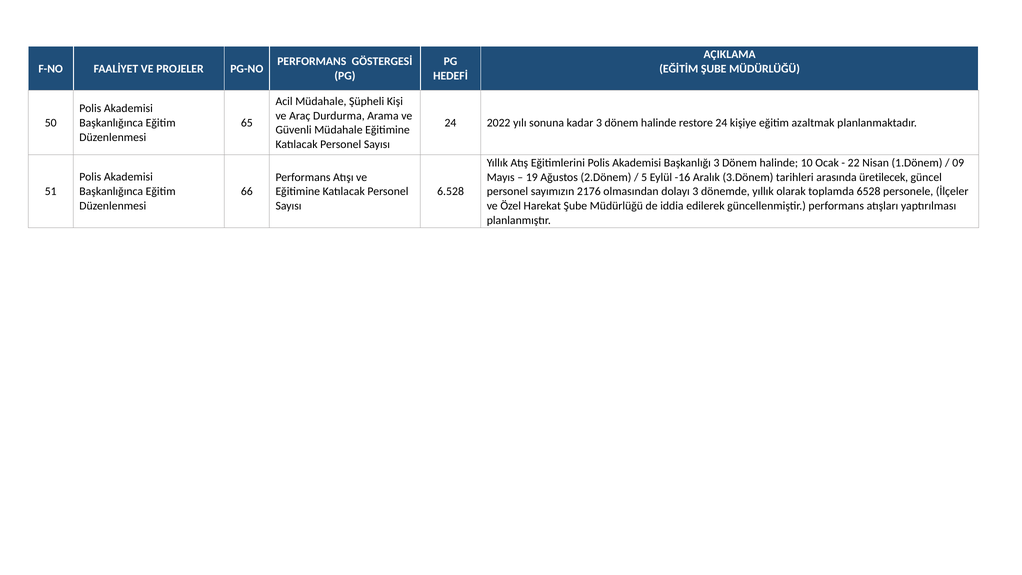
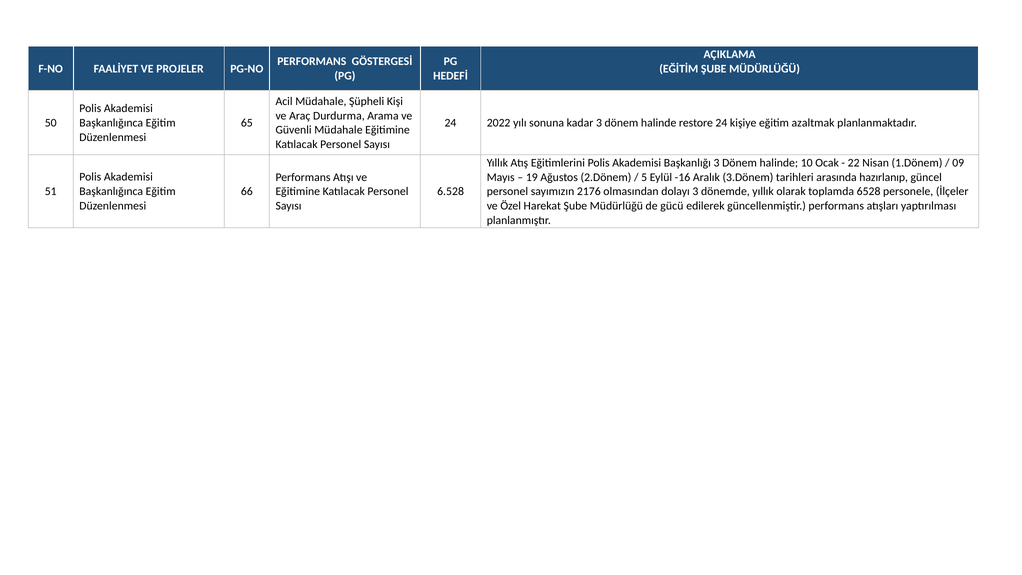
üretilecek: üretilecek -> hazırlanıp
iddia: iddia -> gücü
